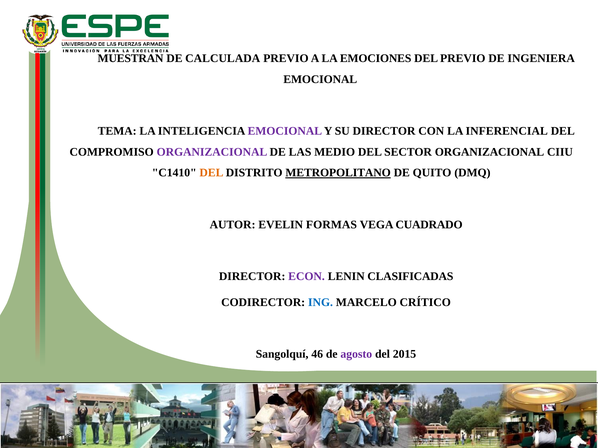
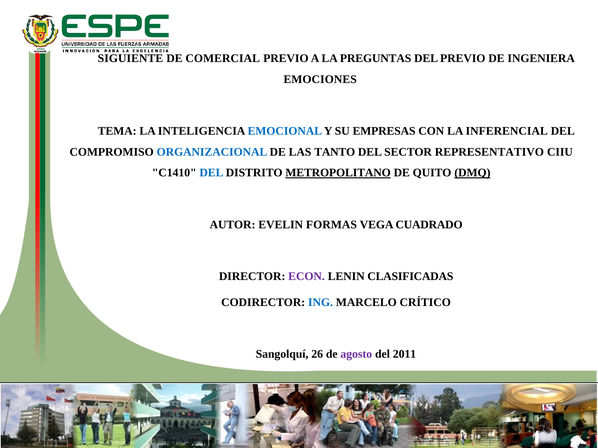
MUESTRAN: MUESTRAN -> SIGUIENTE
CALCULADA: CALCULADA -> COMERCIAL
EMOCIONES: EMOCIONES -> PREGUNTAS
EMOCIONAL at (320, 79): EMOCIONAL -> EMOCIONES
EMOCIONAL at (285, 131) colour: purple -> blue
SU DIRECTOR: DIRECTOR -> EMPRESAS
ORGANIZACIONAL at (212, 152) colour: purple -> blue
MEDIO: MEDIO -> TANTO
SECTOR ORGANIZACIONAL: ORGANIZACIONAL -> REPRESENTATIVO
DEL at (211, 173) colour: orange -> blue
DMQ underline: none -> present
46: 46 -> 26
2015: 2015 -> 2011
